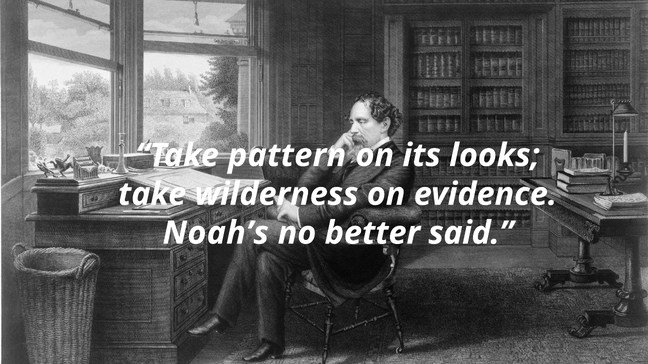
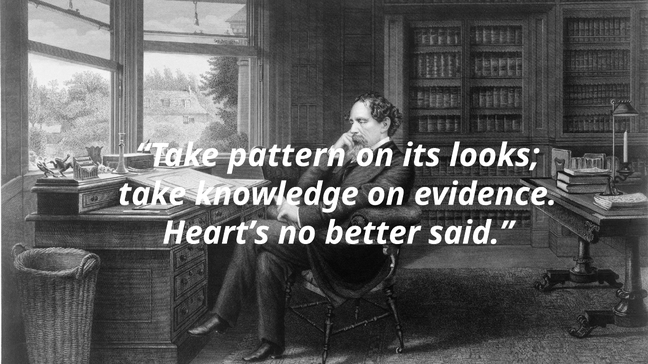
wilderness: wilderness -> knowledge
Noah’s: Noah’s -> Heart’s
